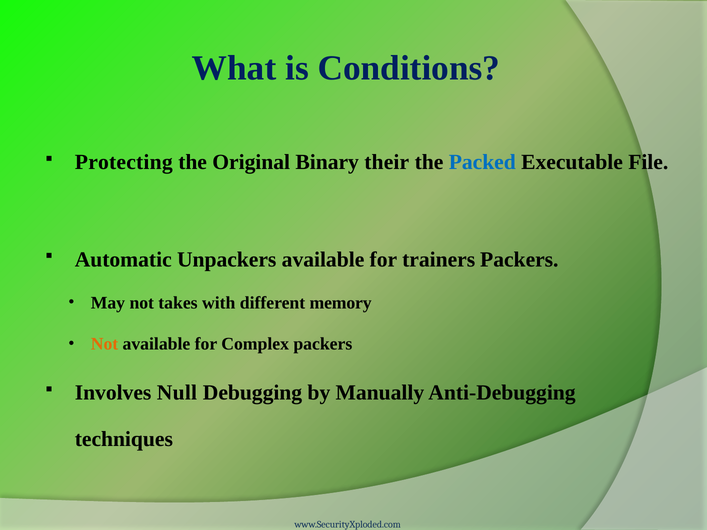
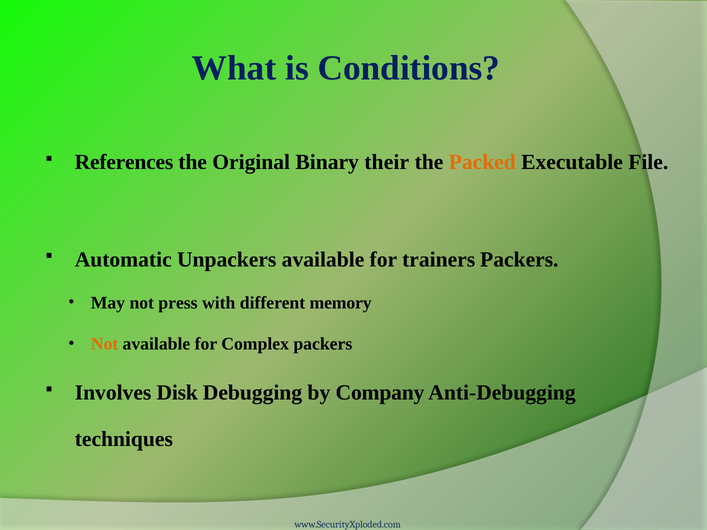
Protecting: Protecting -> References
Packed colour: blue -> orange
takes: takes -> press
Null: Null -> Disk
Manually: Manually -> Company
